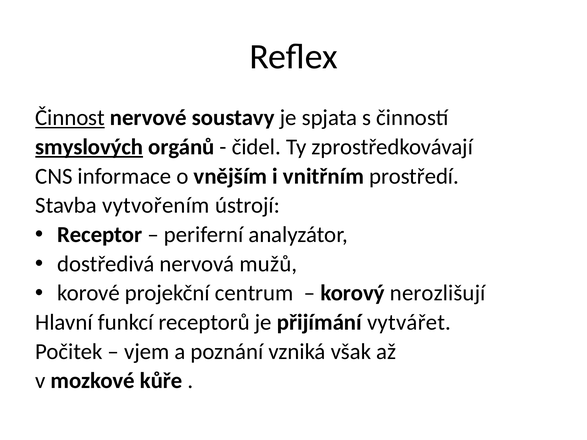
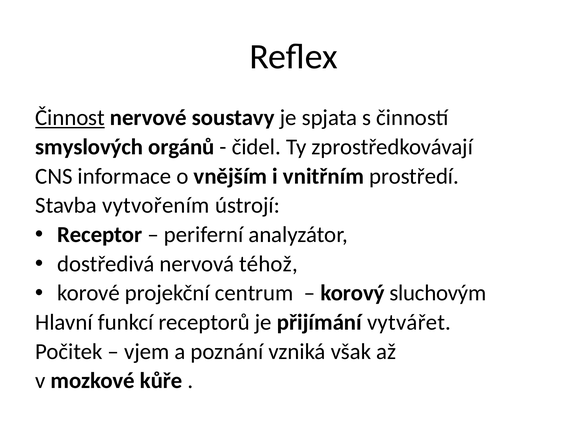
smyslových underline: present -> none
mužů: mužů -> téhož
nerozlišují: nerozlišují -> sluchovým
